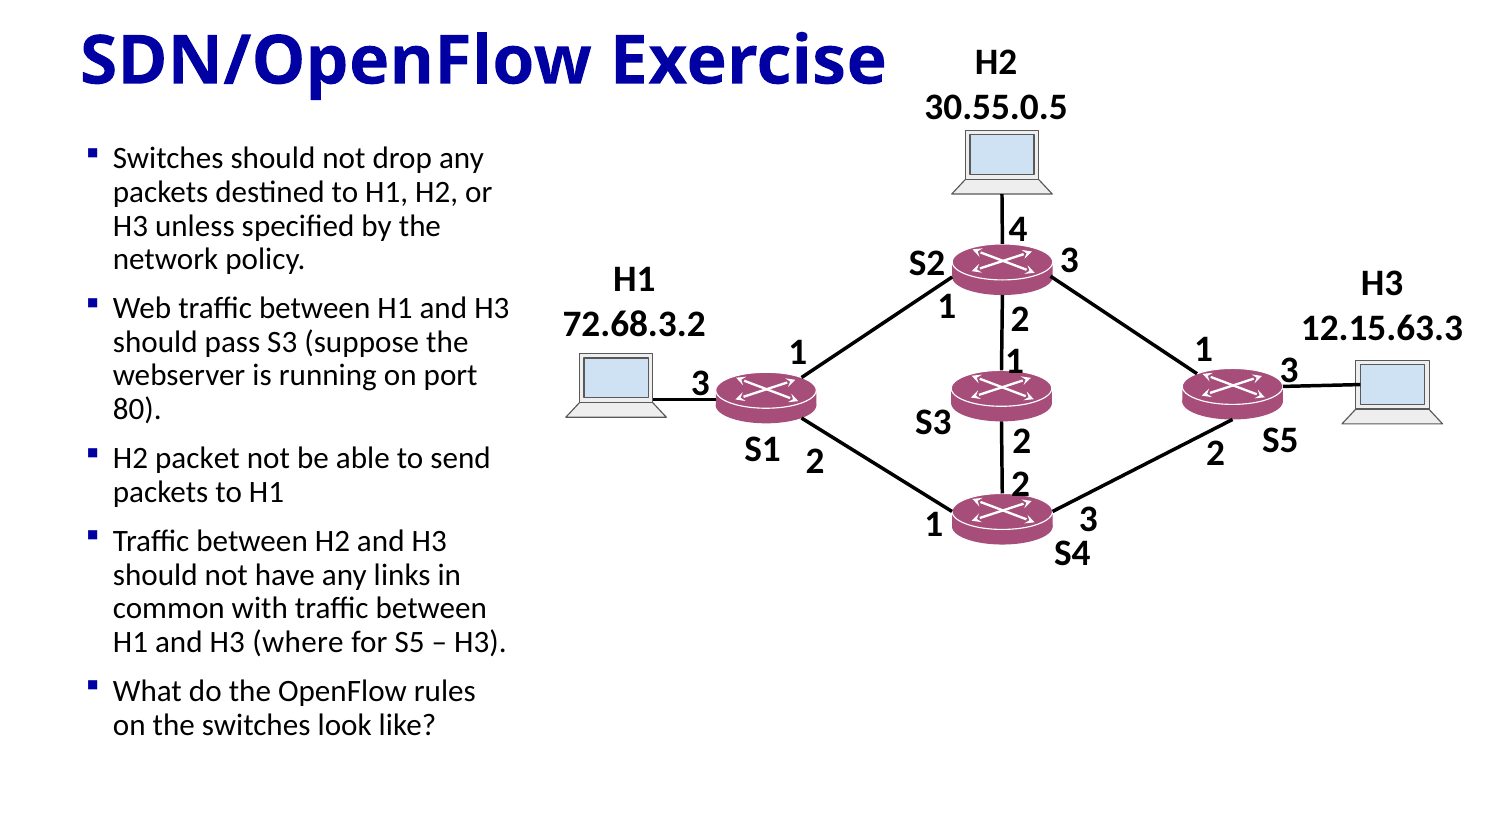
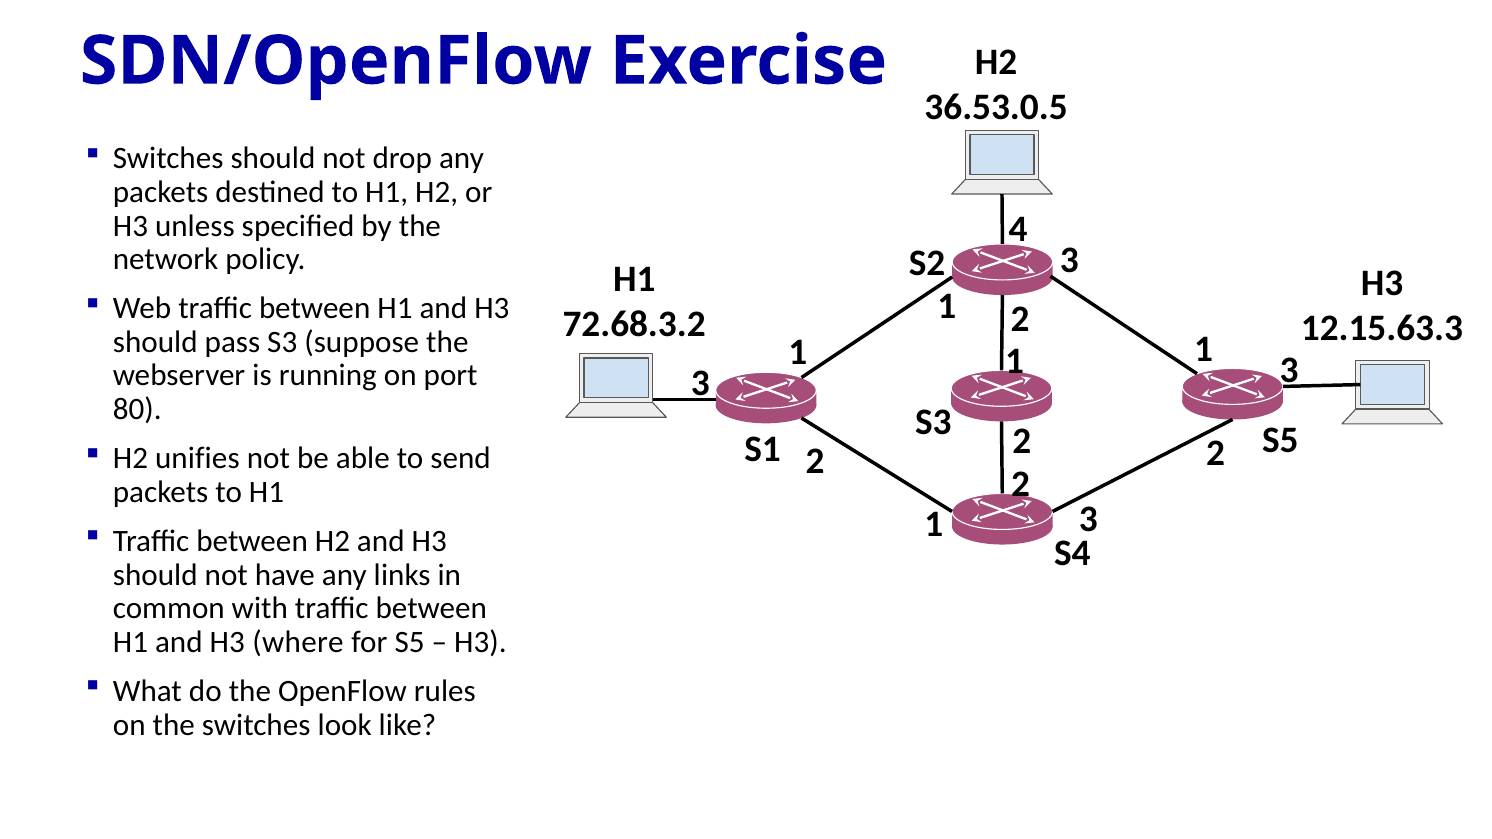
30.55.0.5: 30.55.0.5 -> 36.53.0.5
packet: packet -> unifies
